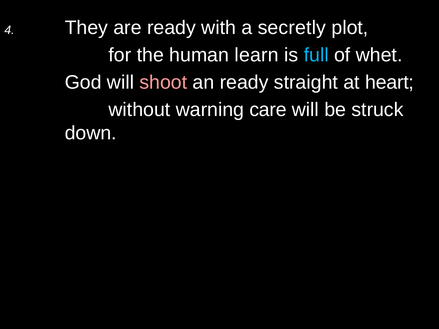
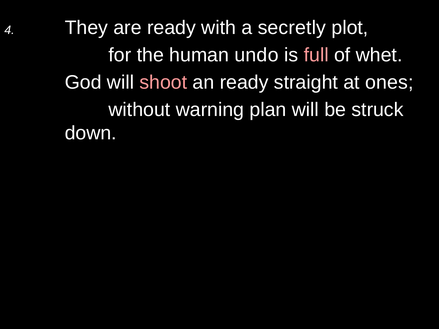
learn: learn -> undo
full colour: light blue -> pink
heart: heart -> ones
care: care -> plan
